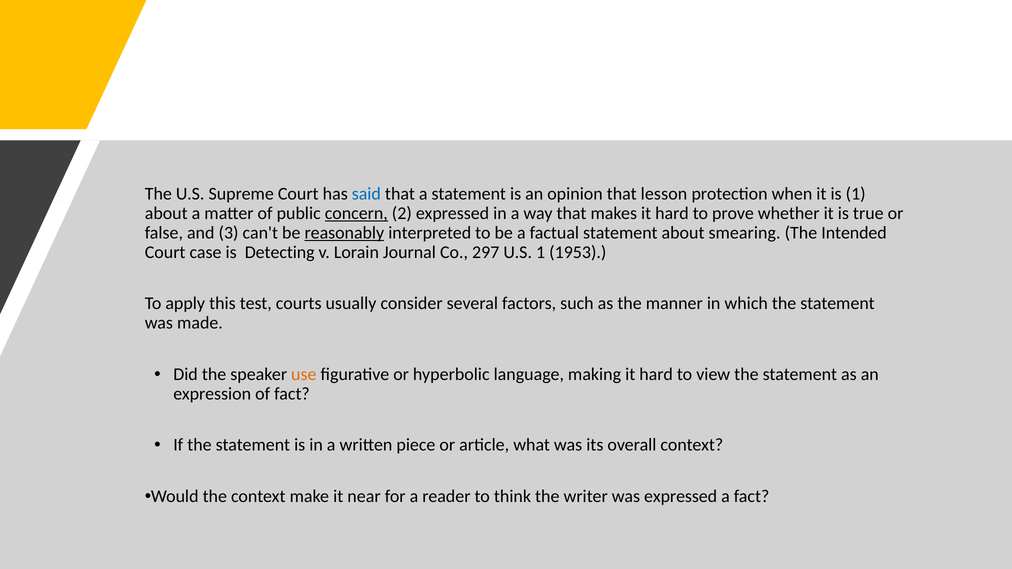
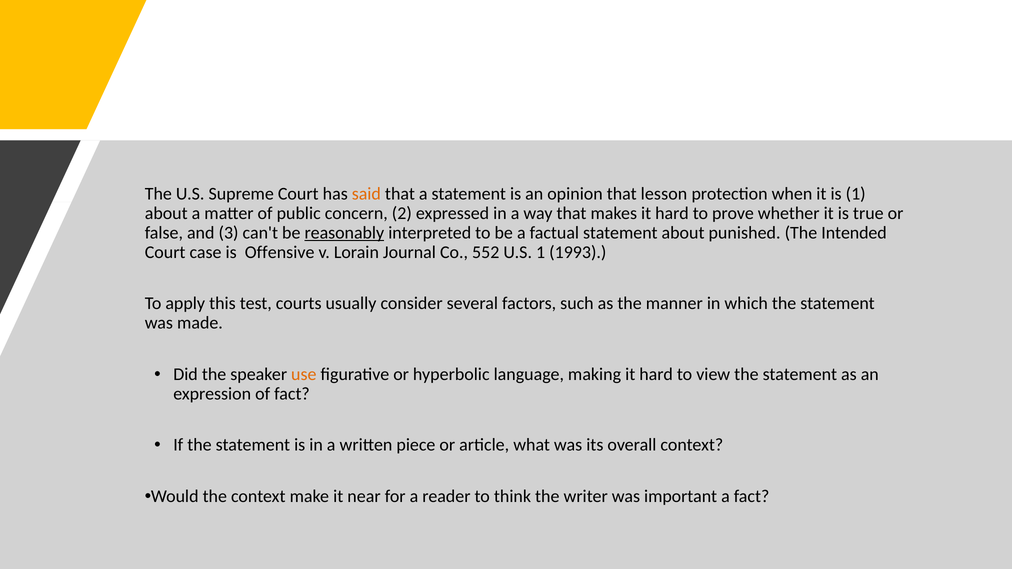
said colour: blue -> orange
concern underline: present -> none
smearing: smearing -> punished
Detecting: Detecting -> Offensive
297: 297 -> 552
1953: 1953 -> 1993
was expressed: expressed -> important
